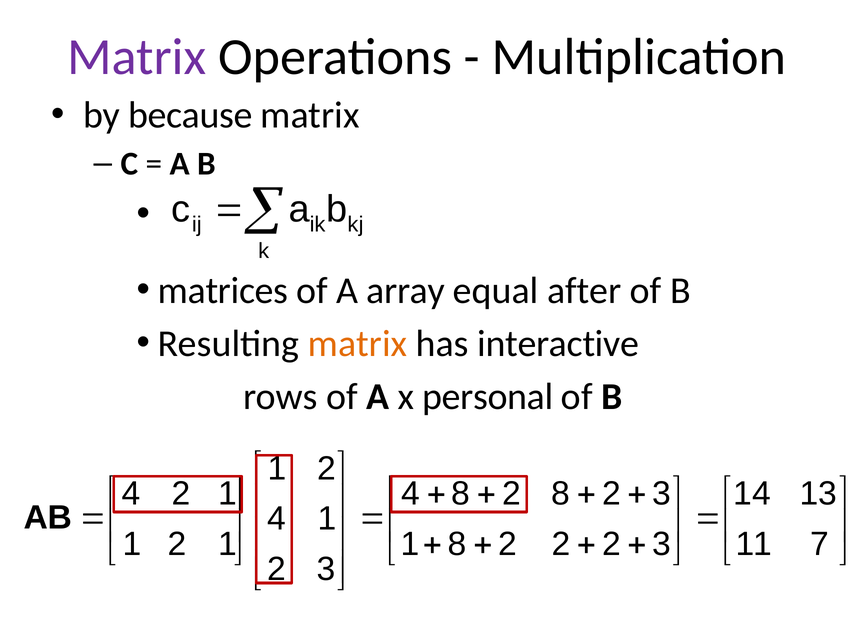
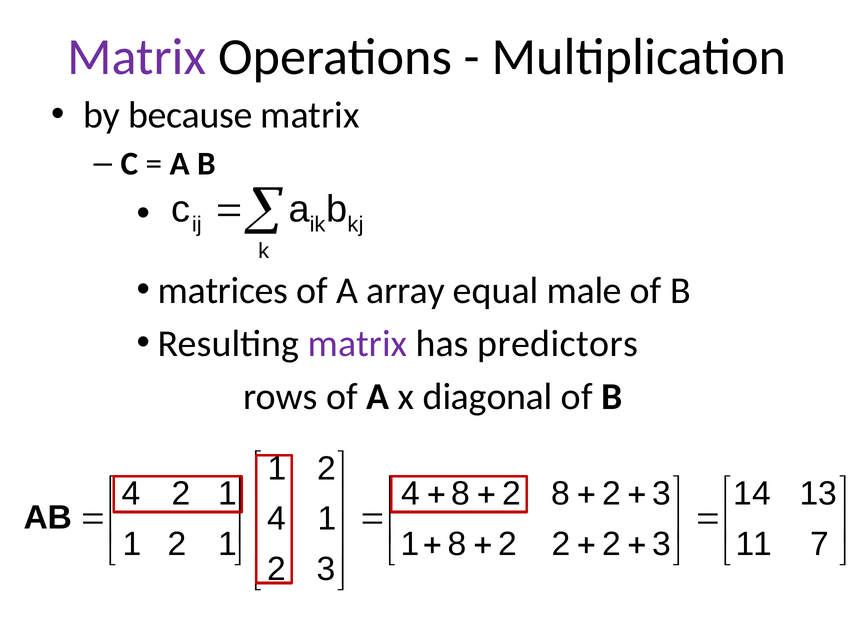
after: after -> male
matrix at (358, 344) colour: orange -> purple
interactive: interactive -> predictors
personal: personal -> diagonal
